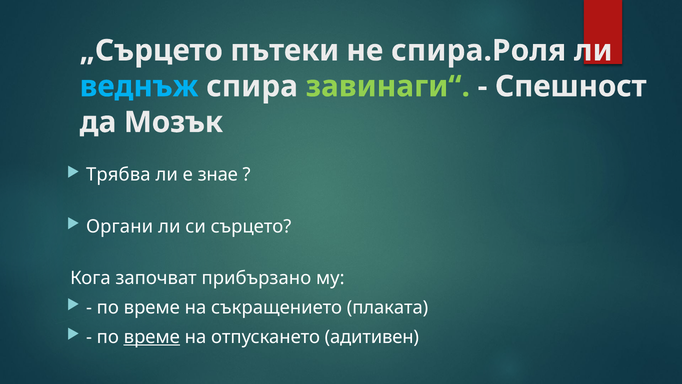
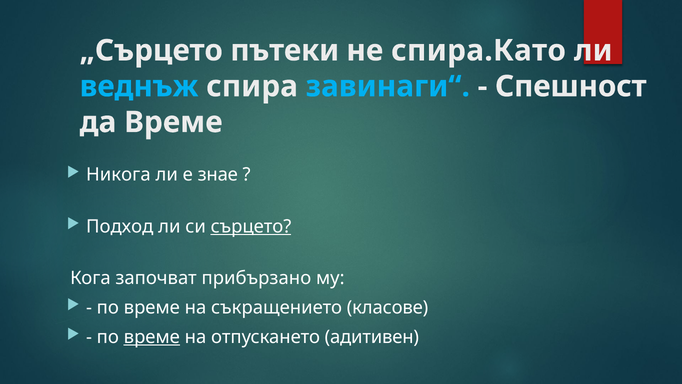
спира.Роля: спира.Роля -> спира.Като
завинаги“ colour: light green -> light blue
да Мозък: Мозък -> Време
Трябва: Трябва -> Никога
Органи: Органи -> Подход
сърцето underline: none -> present
плаката: плаката -> класове
